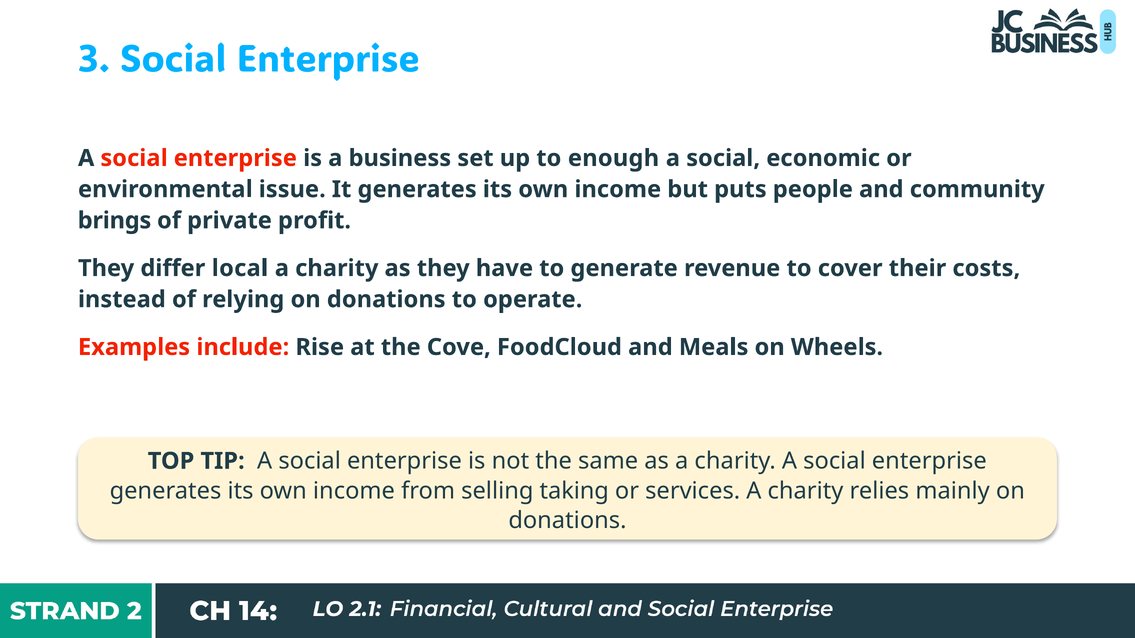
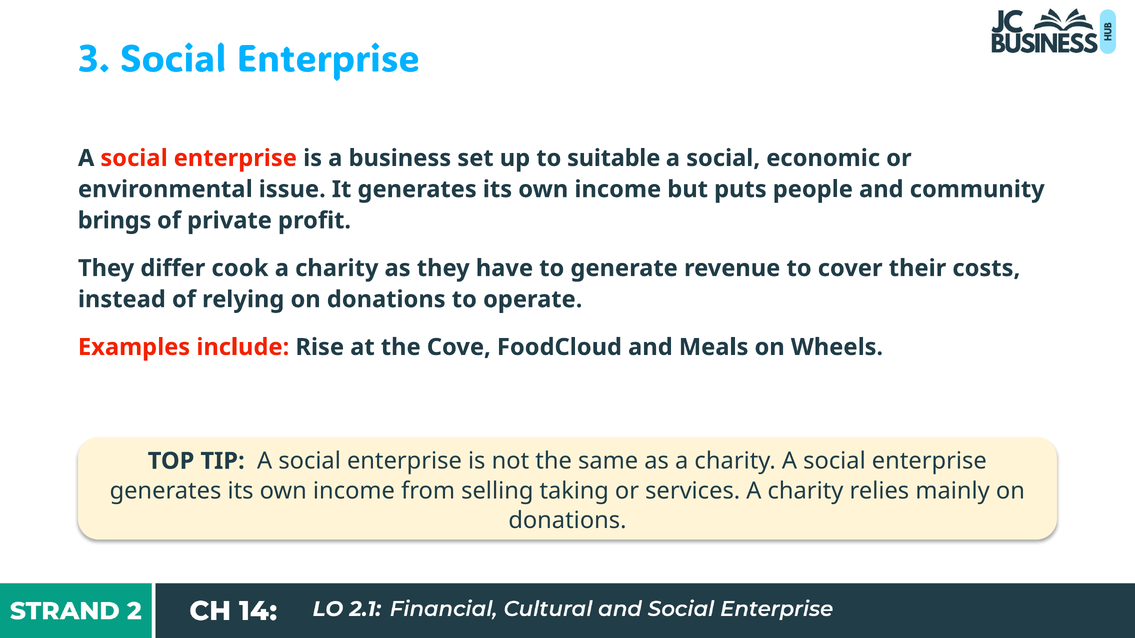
enough: enough -> suitable
local: local -> cook
